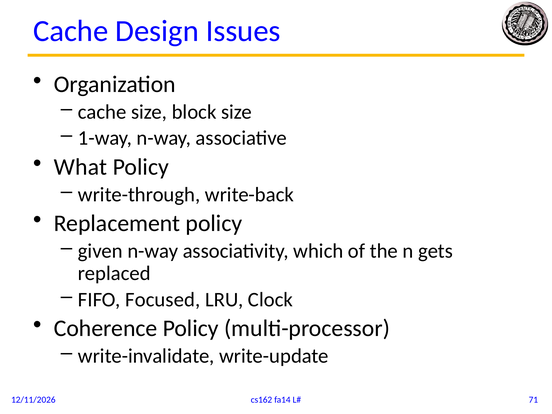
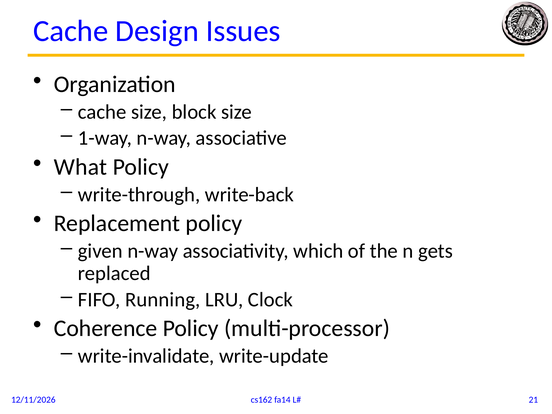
Focused: Focused -> Running
71: 71 -> 21
